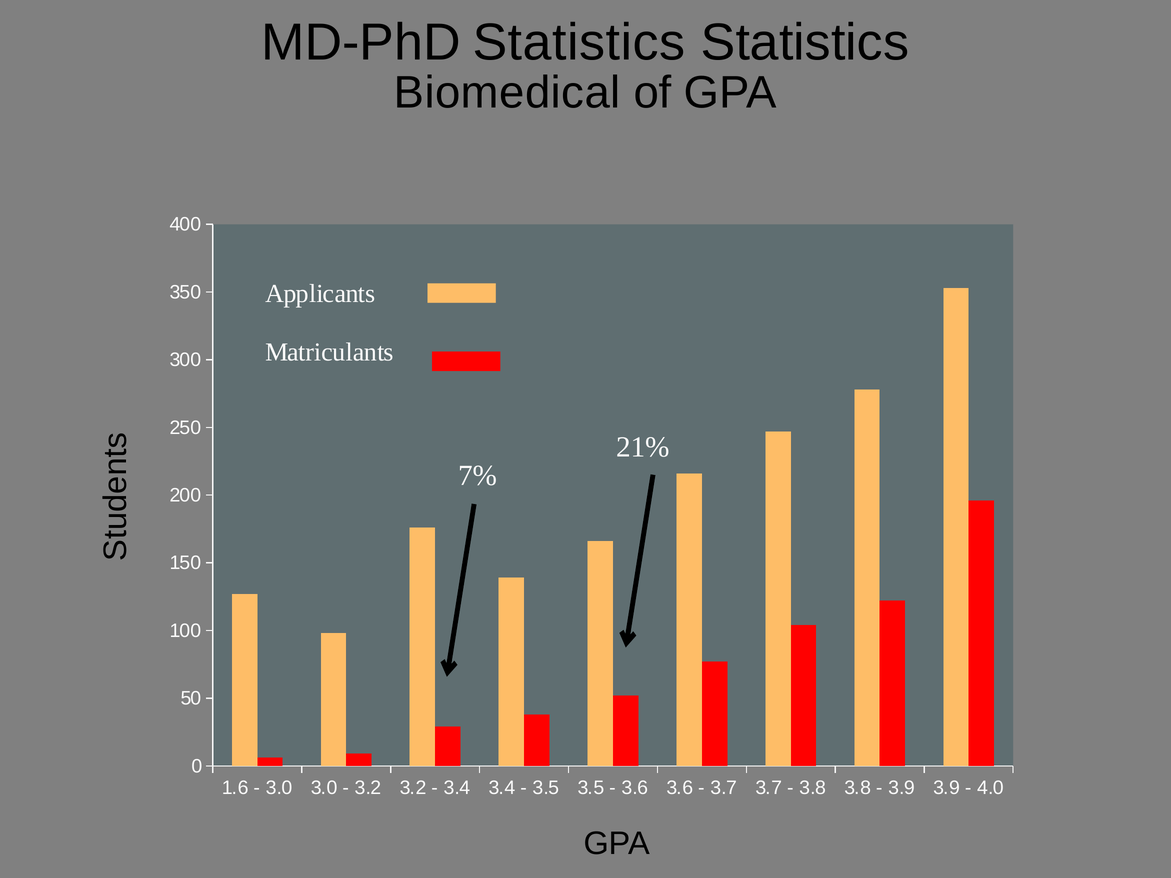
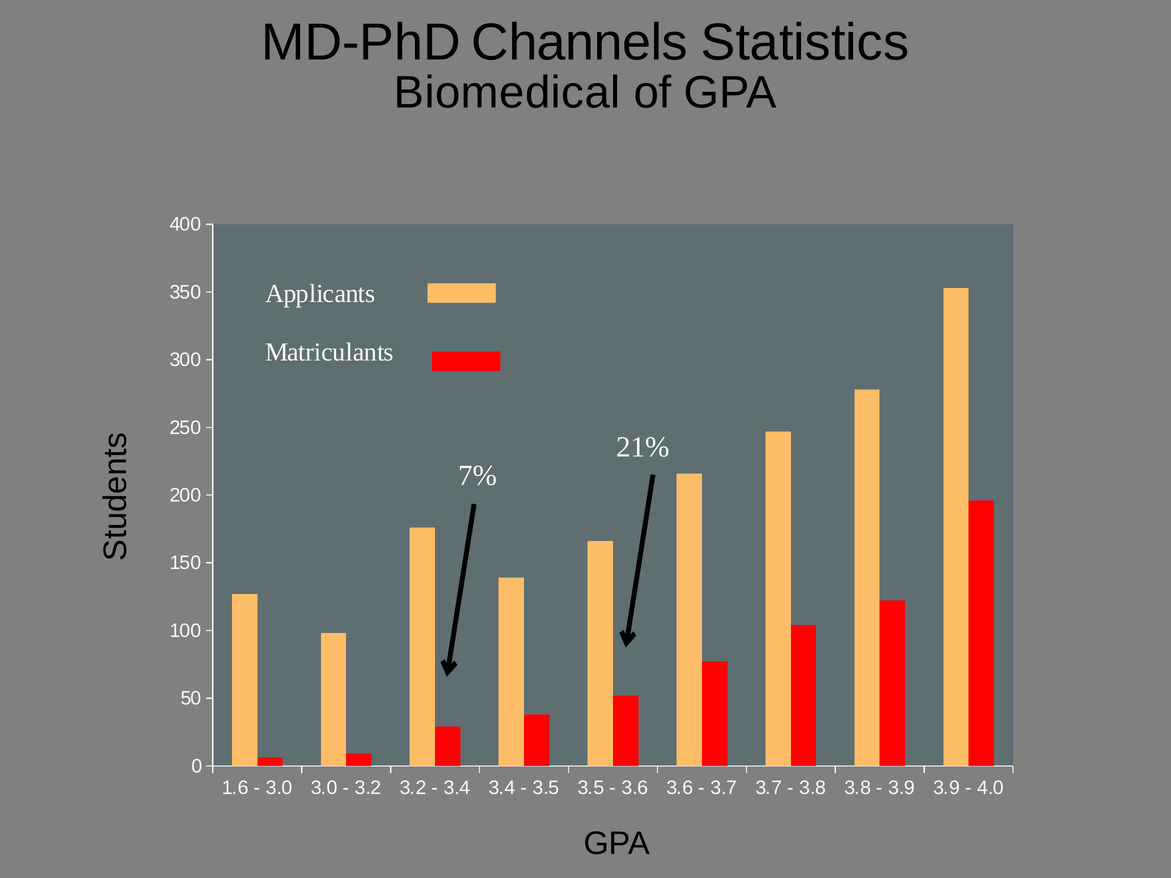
MD-PhD Statistics: Statistics -> Channels
